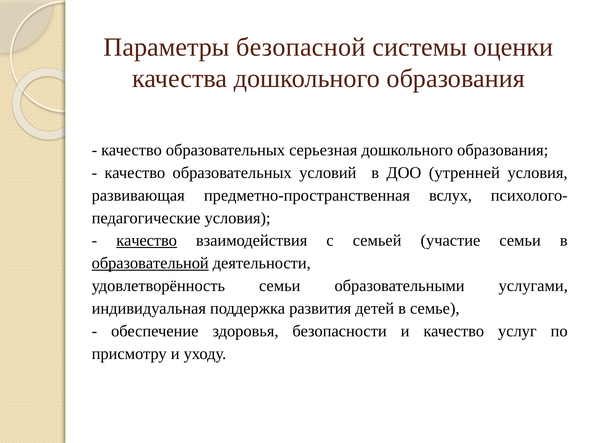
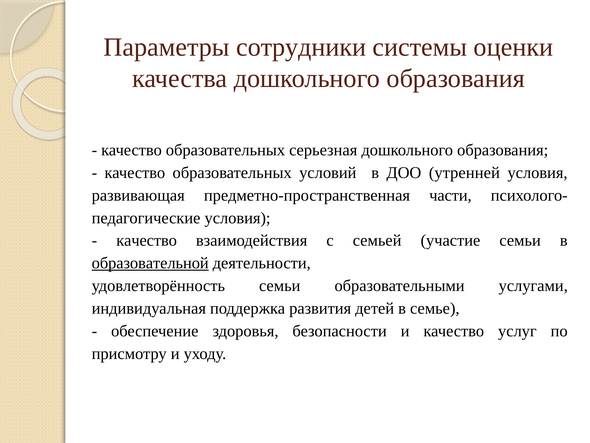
безопасной: безопасной -> сотрудники
вслух: вслух -> части
качество at (147, 240) underline: present -> none
